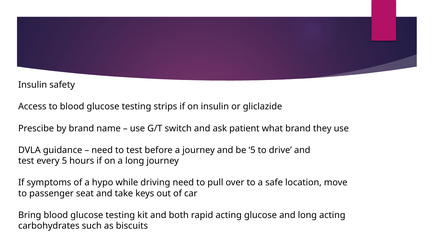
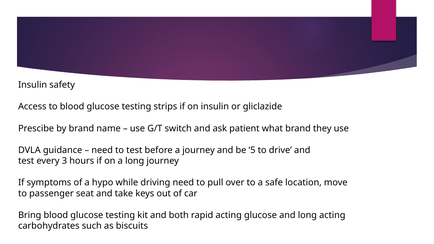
every 5: 5 -> 3
